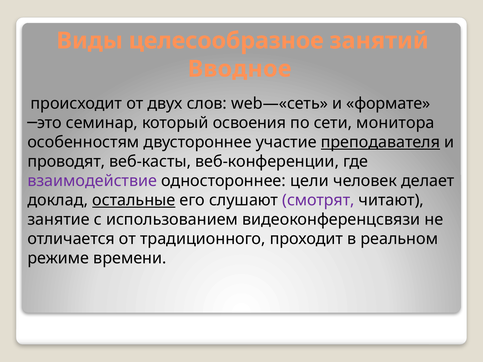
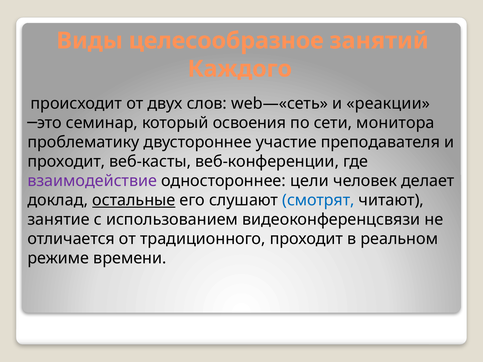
Вводное: Вводное -> Каждого
формате: формате -> реакции
особенностям: особенностям -> проблематику
преподавателя underline: present -> none
проводят at (66, 162): проводят -> проходит
смотрят colour: purple -> blue
